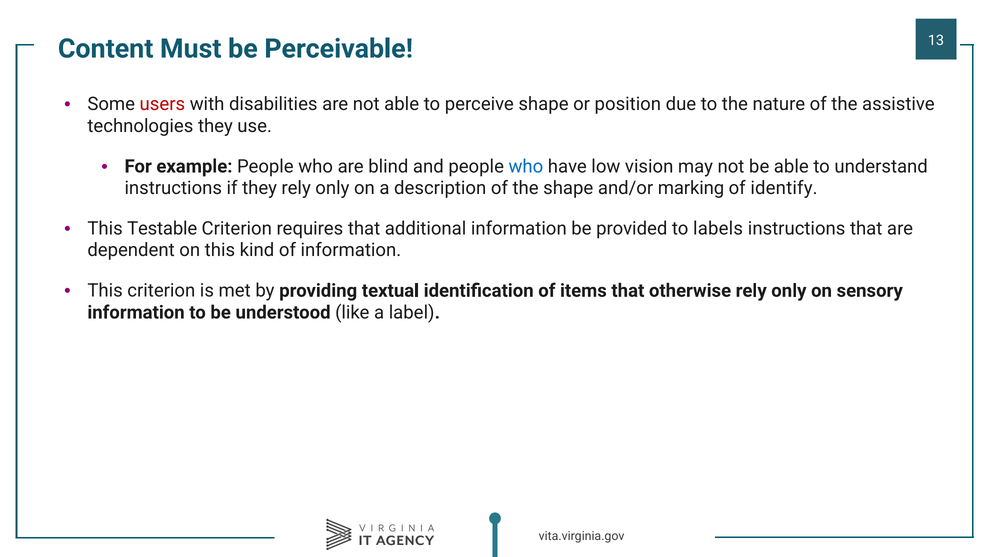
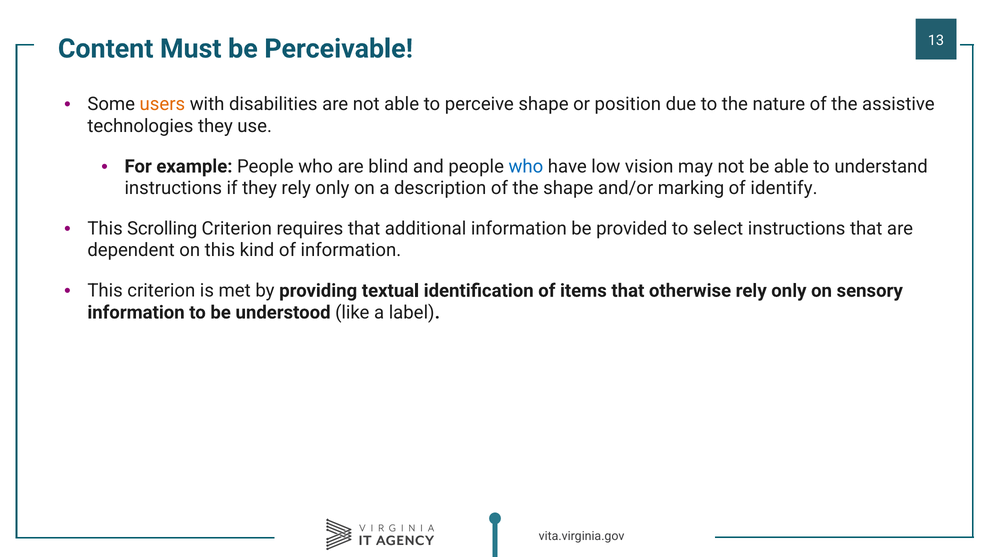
users colour: red -> orange
Testable: Testable -> Scrolling
labels: labels -> select
